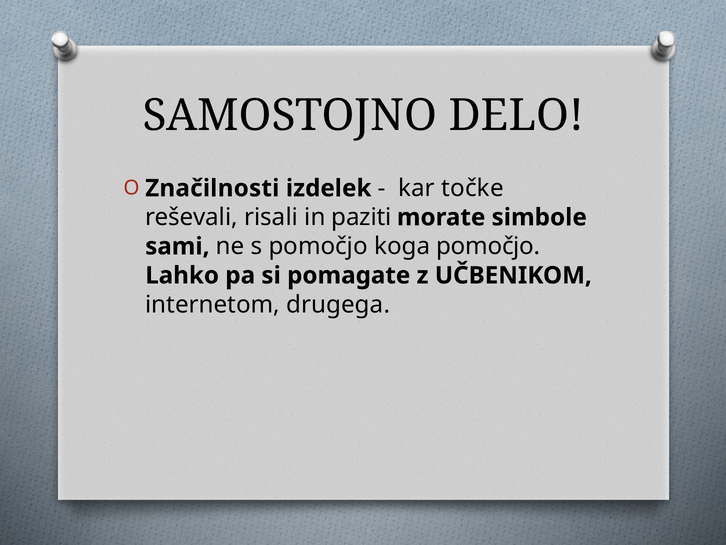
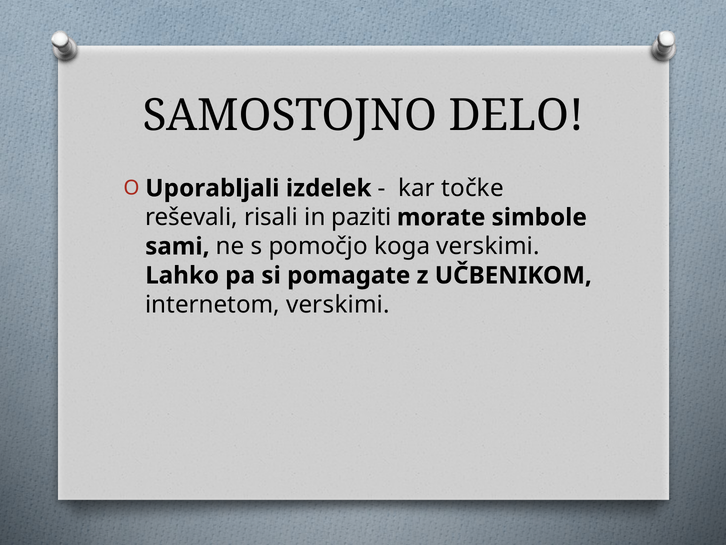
Značilnosti: Značilnosti -> Uporabljali
koga pomočjo: pomočjo -> verskimi
internetom drugega: drugega -> verskimi
